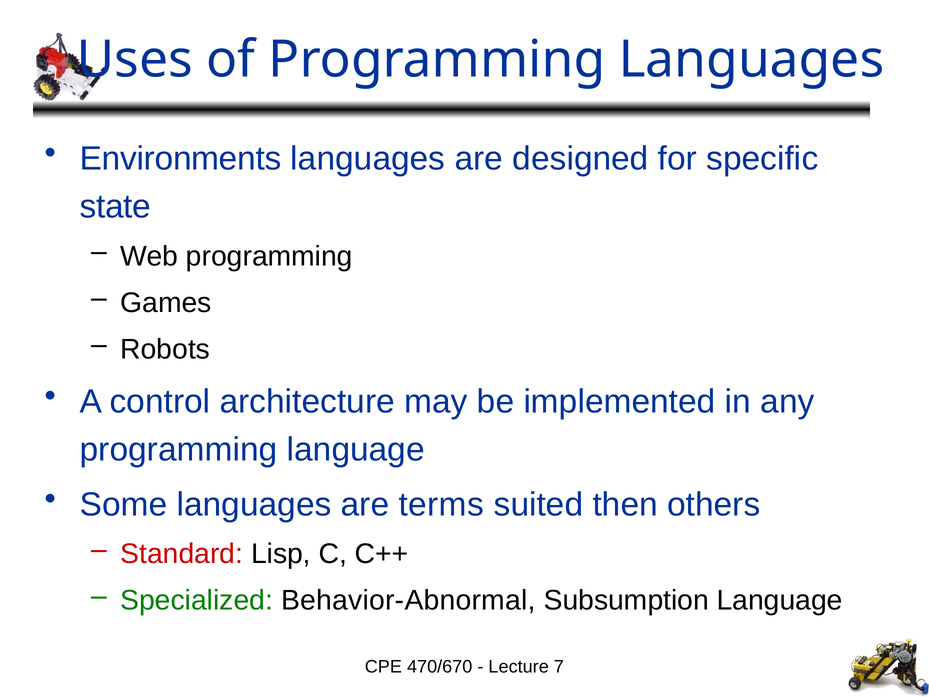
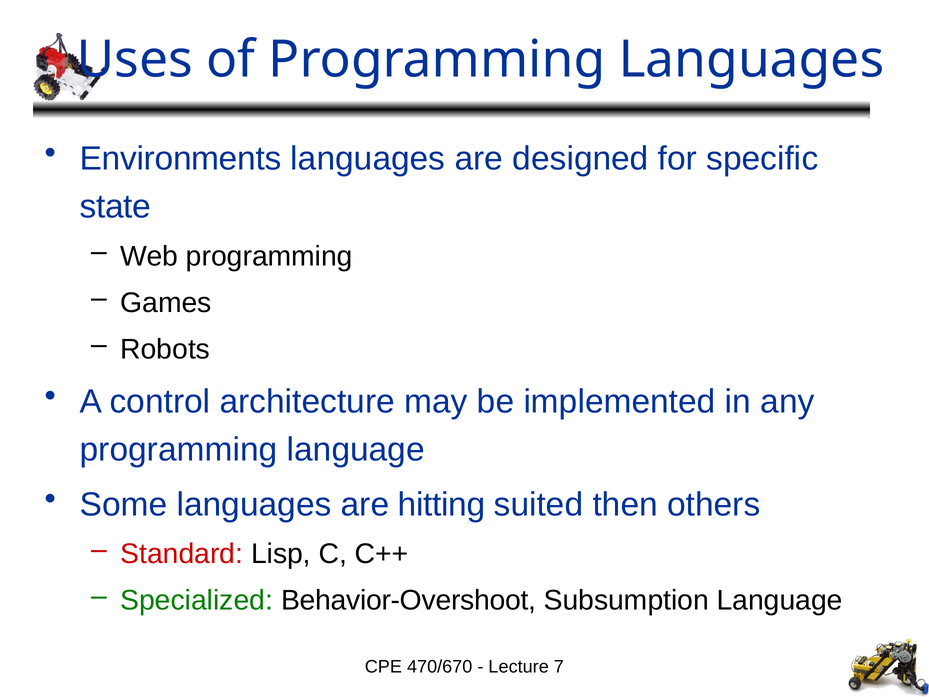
terms: terms -> hitting
Behavior-Abnormal: Behavior-Abnormal -> Behavior-Overshoot
